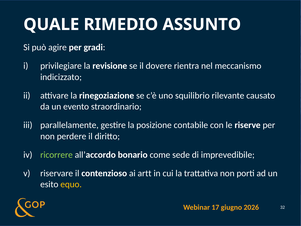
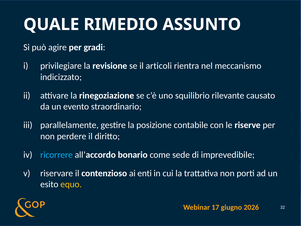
dovere: dovere -> articoli
ricorrere colour: light green -> light blue
artt: artt -> enti
